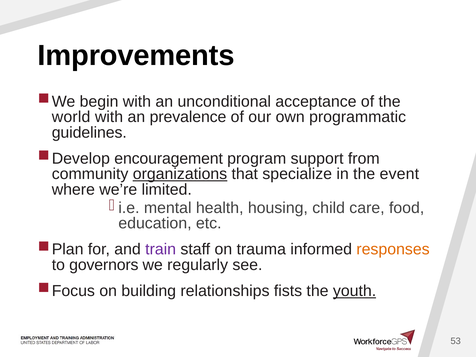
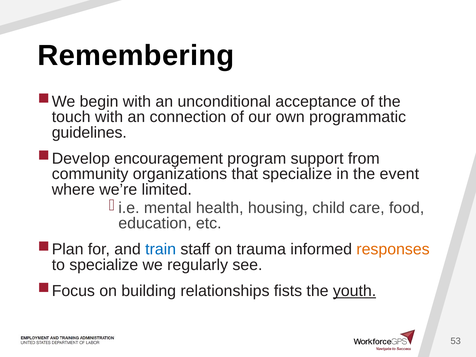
Improvements: Improvements -> Remembering
world: world -> touch
prevalence: prevalence -> connection
organizations underline: present -> none
train colour: purple -> blue
to governors: governors -> specialize
